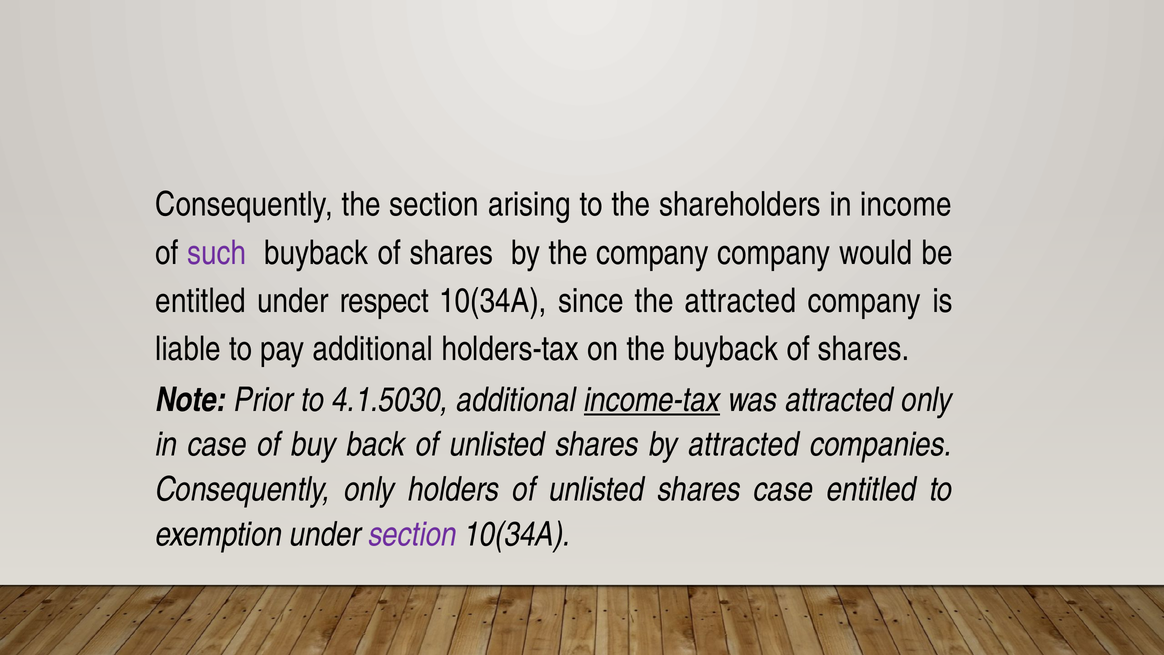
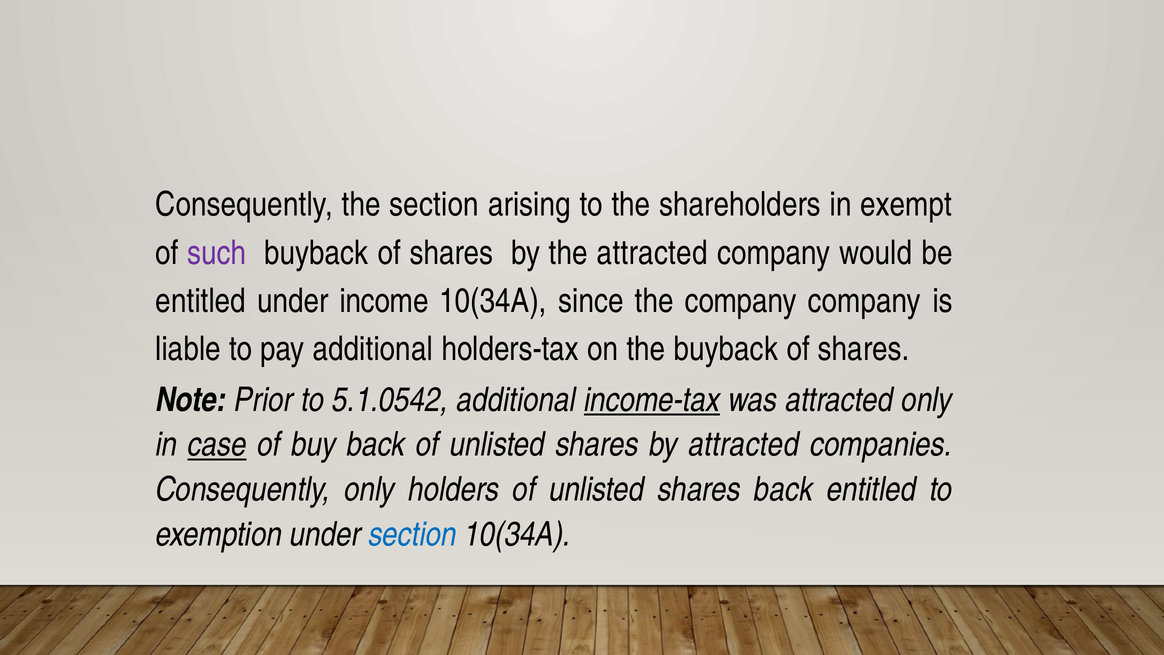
income: income -> exempt
the company: company -> attracted
respect: respect -> income
the attracted: attracted -> company
4.1.5030: 4.1.5030 -> 5.1.0542
case at (217, 445) underline: none -> present
shares case: case -> back
section at (413, 534) colour: purple -> blue
